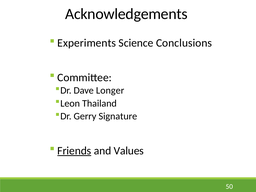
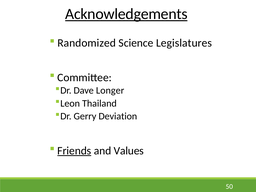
Acknowledgements underline: none -> present
Experiments: Experiments -> Randomized
Conclusions: Conclusions -> Legislatures
Signature: Signature -> Deviation
